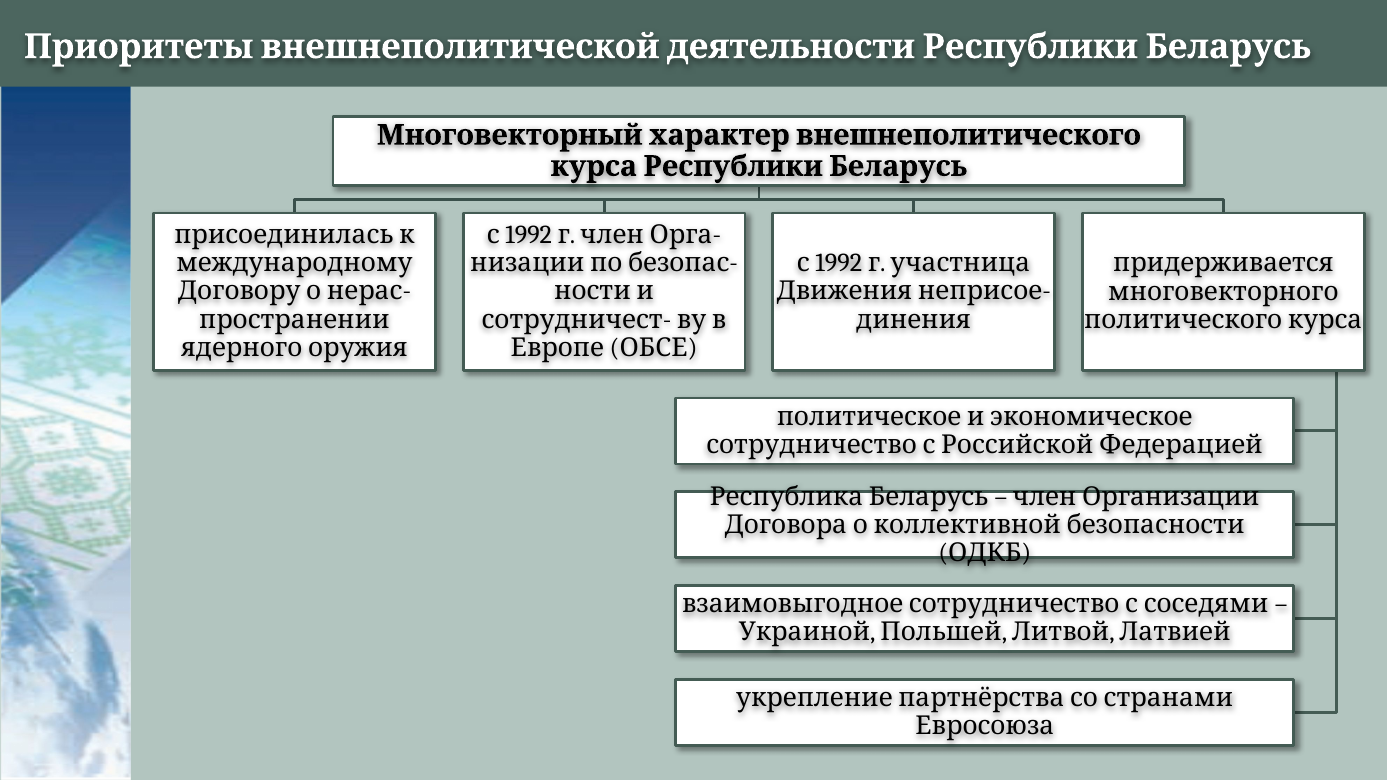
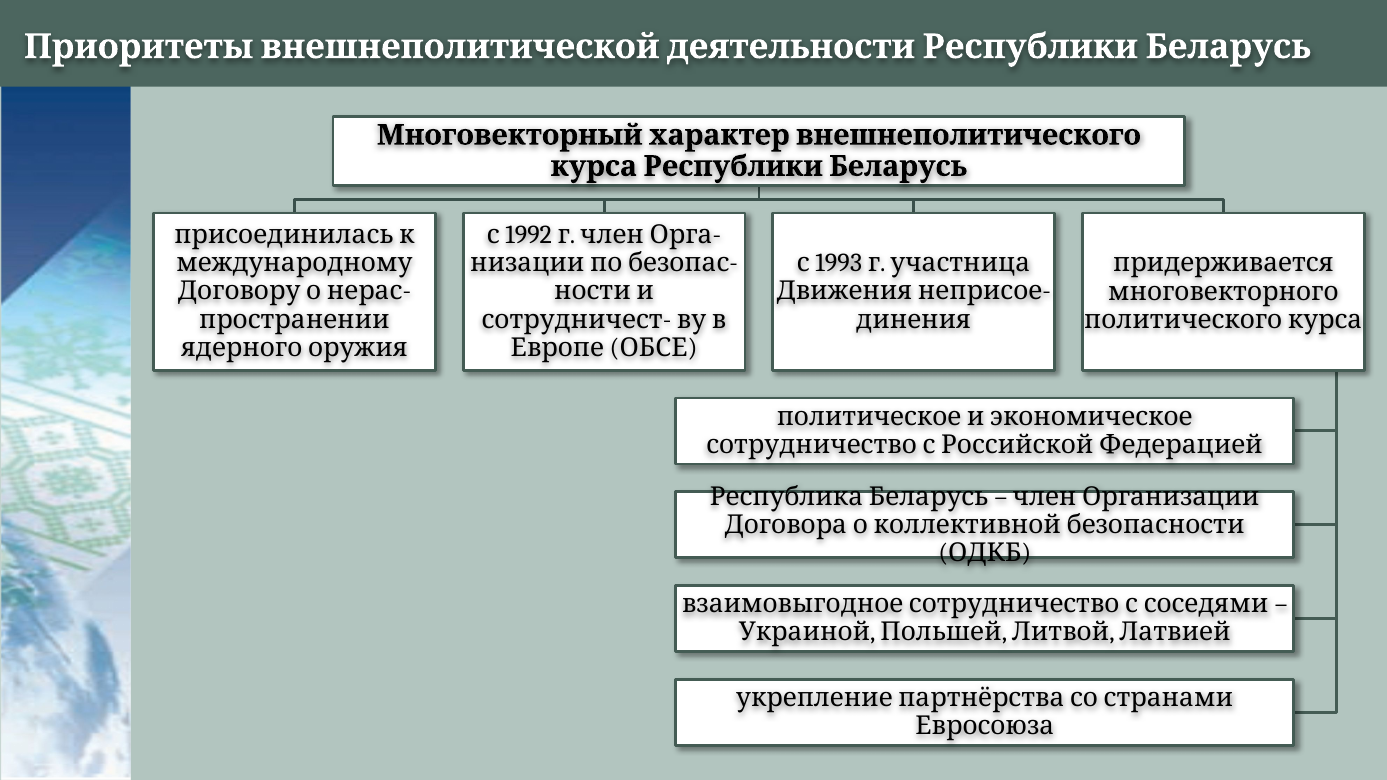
1992 at (839, 263): 1992 -> 1993
